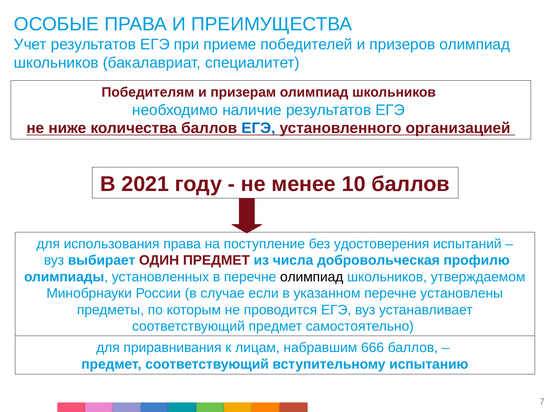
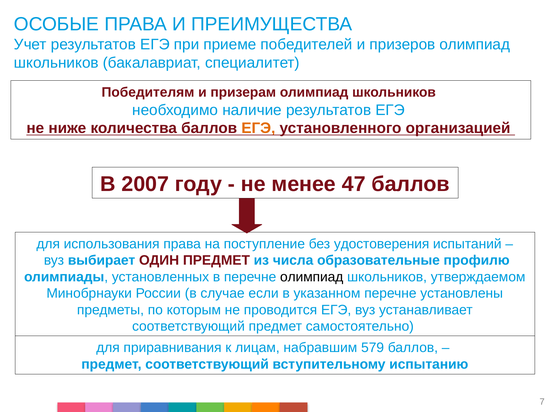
ЕГЭ at (258, 128) colour: blue -> orange
2021: 2021 -> 2007
10: 10 -> 47
добровольческая: добровольческая -> образовательные
666: 666 -> 579
